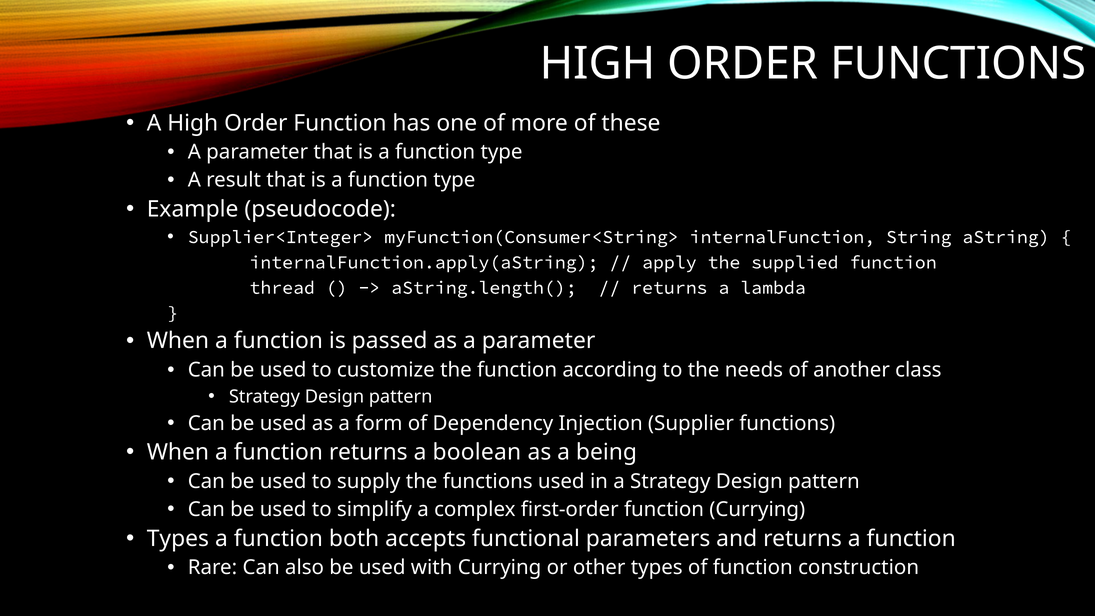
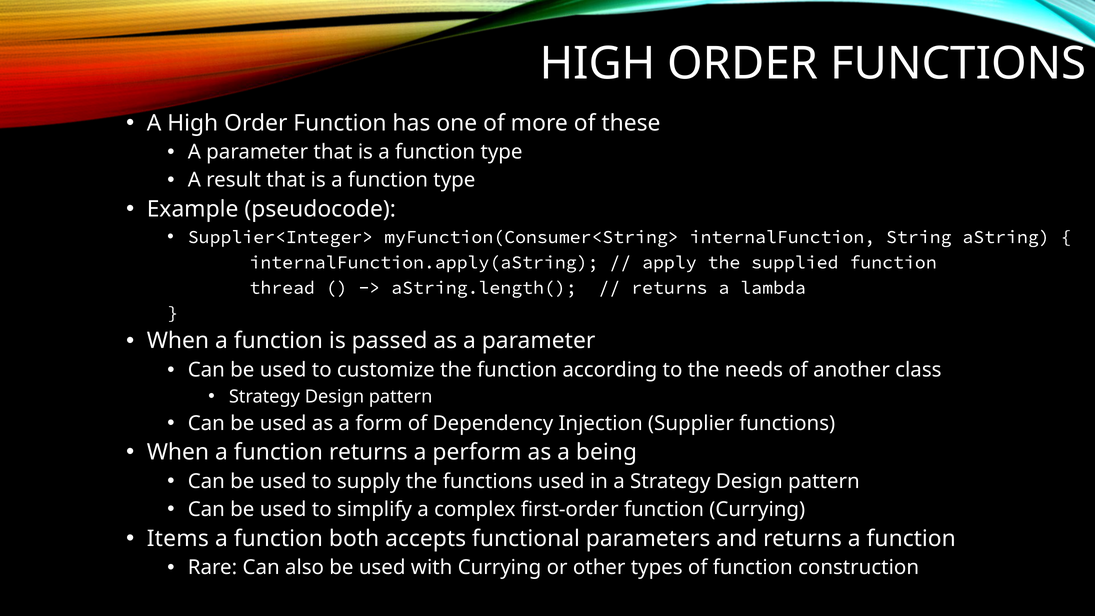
boolean: boolean -> perform
Types at (178, 538): Types -> Items
